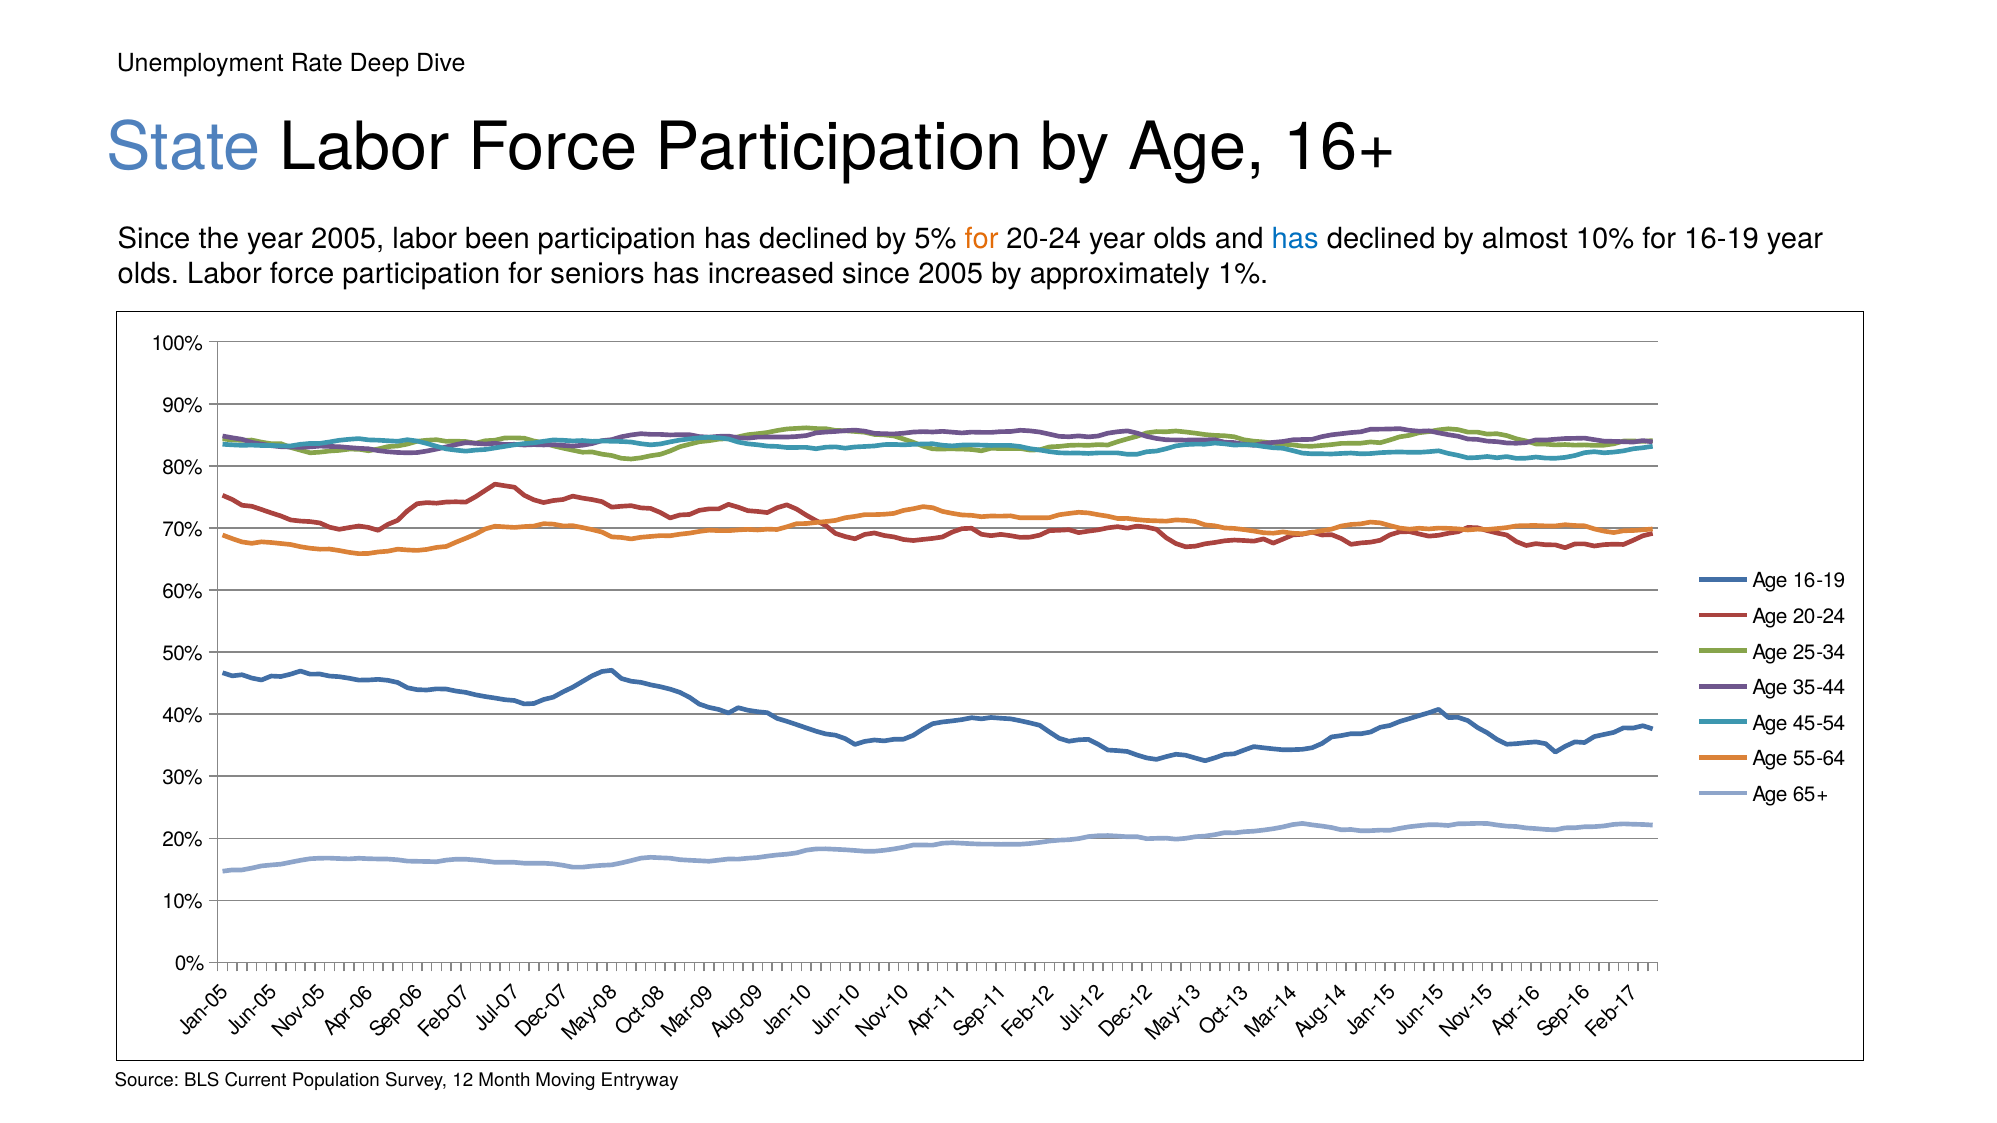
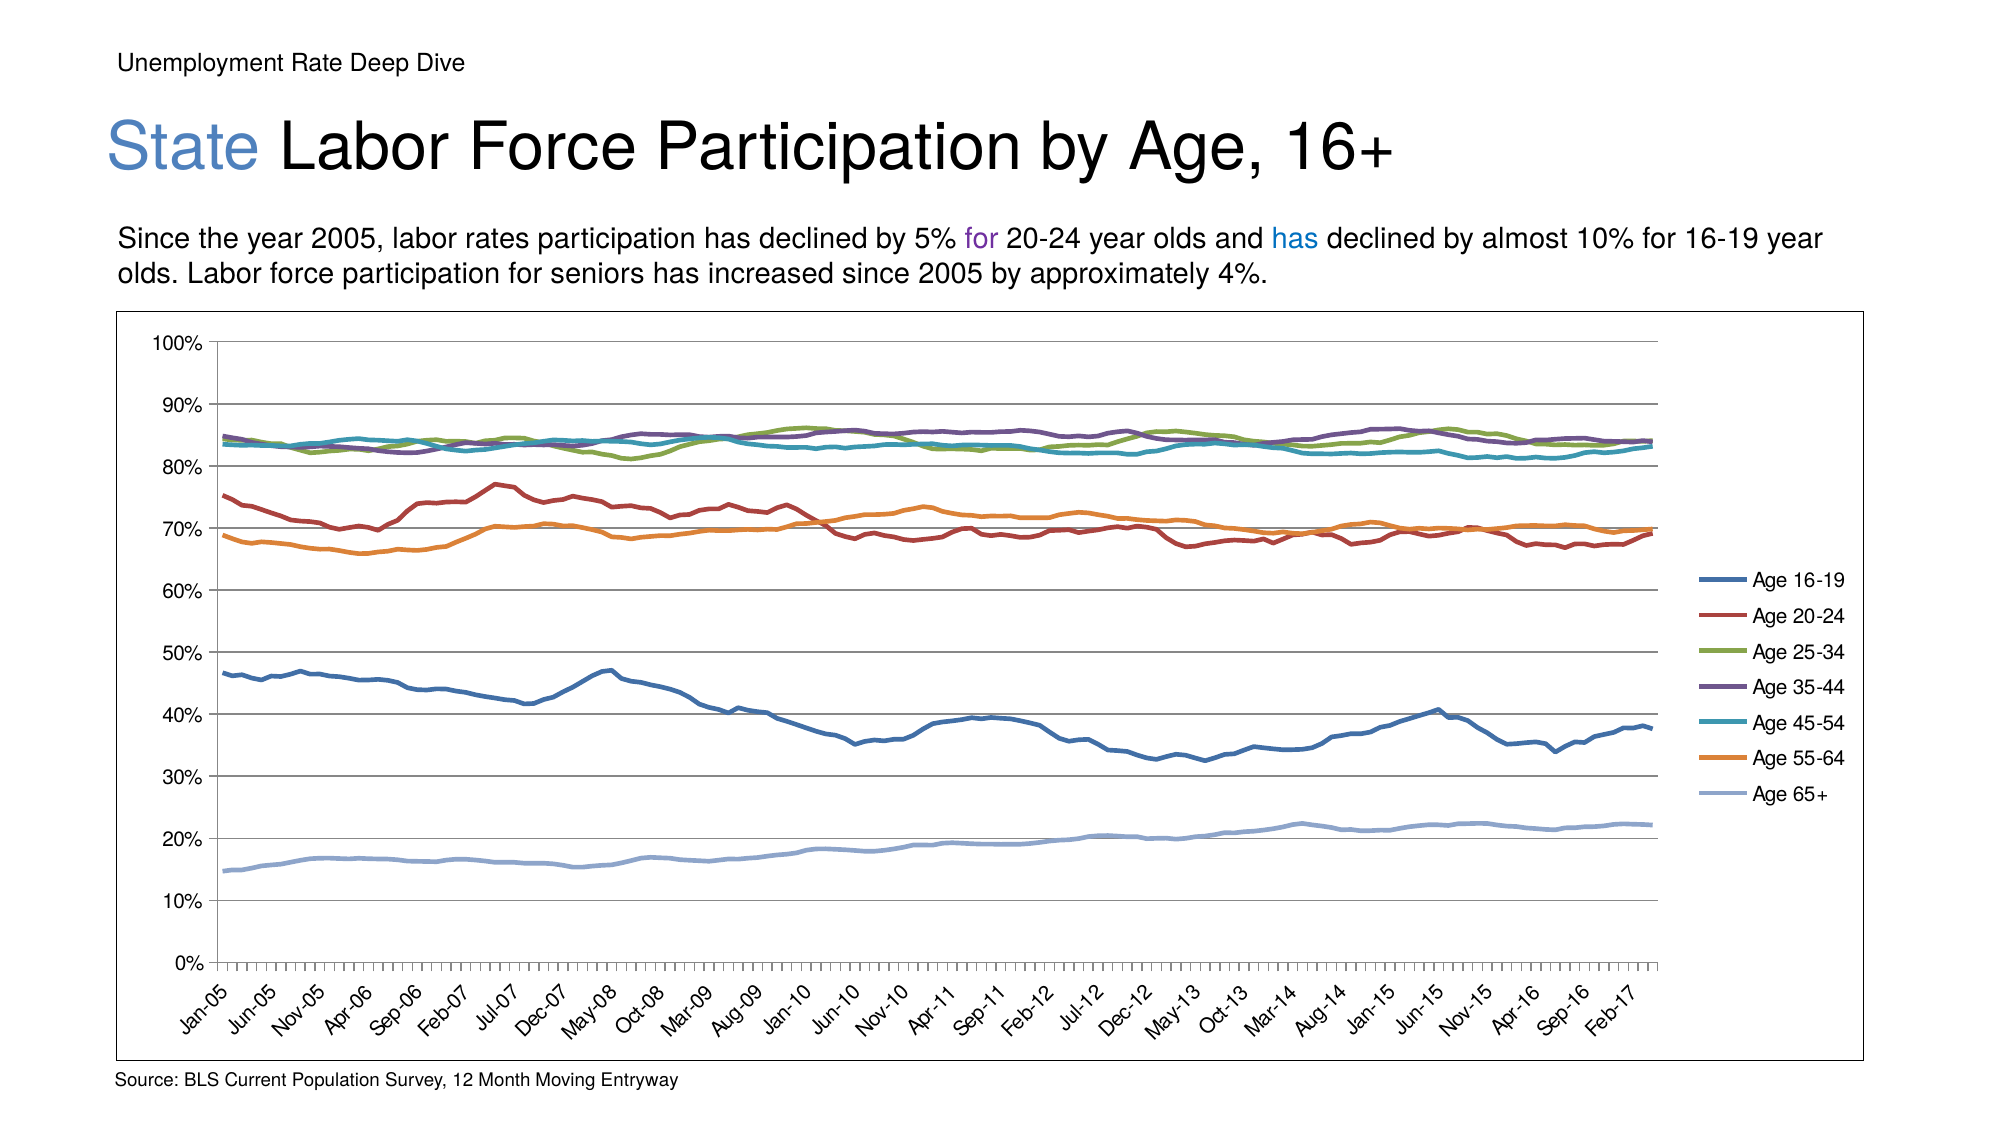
been: been -> rates
for at (982, 239) colour: orange -> purple
1%: 1% -> 4%
